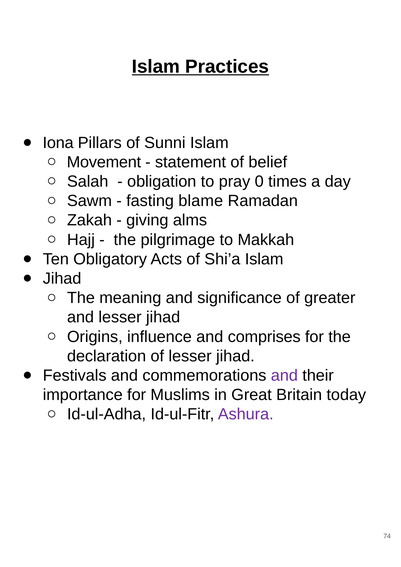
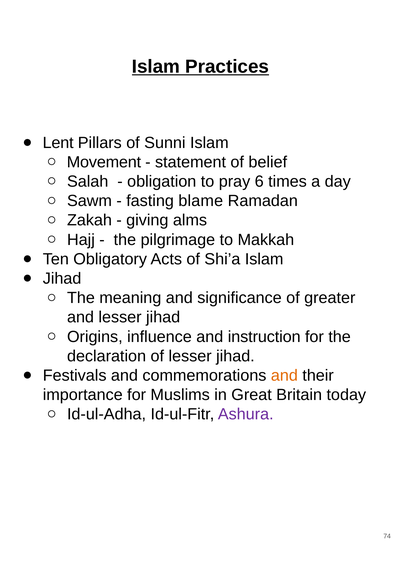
Iona: Iona -> Lent
0: 0 -> 6
comprises: comprises -> instruction
and at (284, 376) colour: purple -> orange
